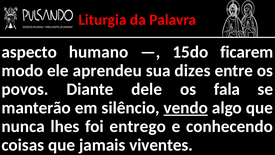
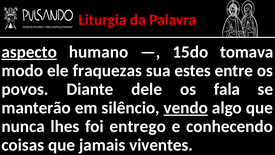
aspecto underline: none -> present
ficarem: ficarem -> tomava
aprendeu: aprendeu -> fraquezas
dizes: dizes -> estes
